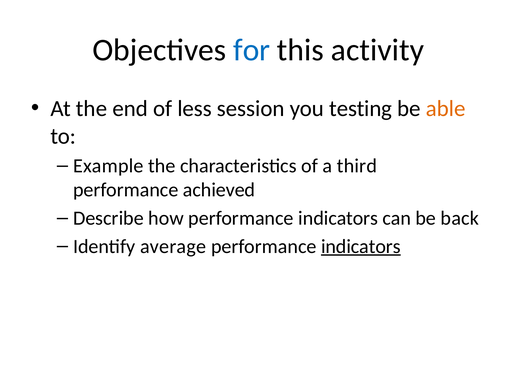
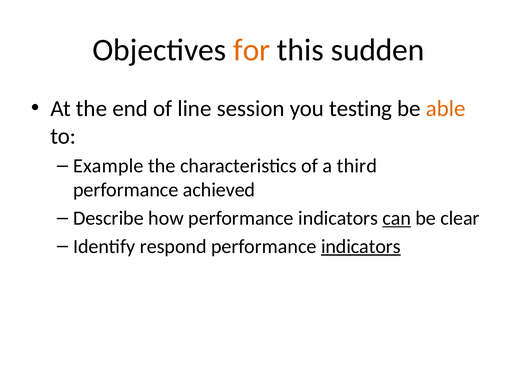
for colour: blue -> orange
activity: activity -> sudden
less: less -> line
can underline: none -> present
back: back -> clear
average: average -> respond
